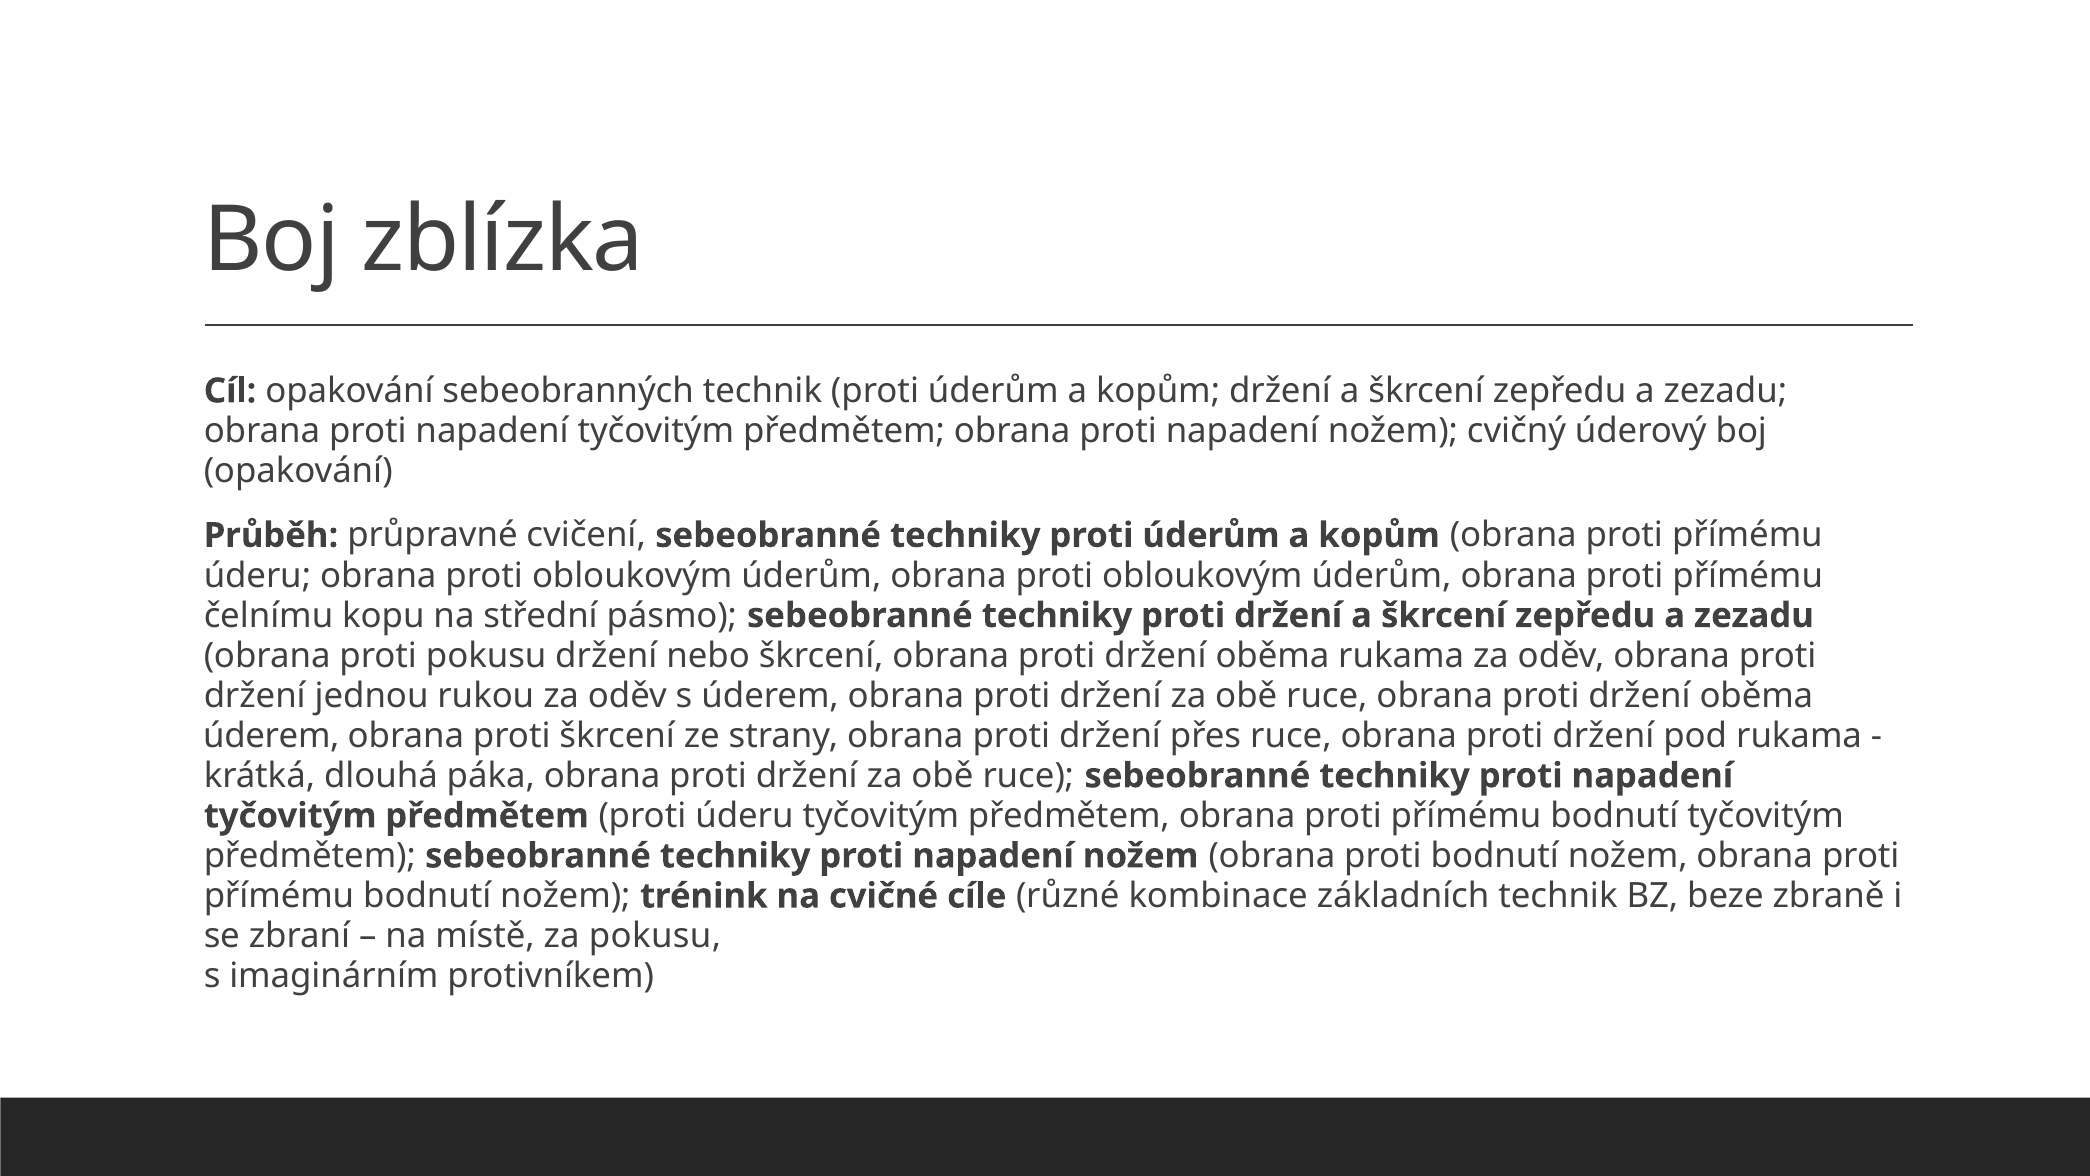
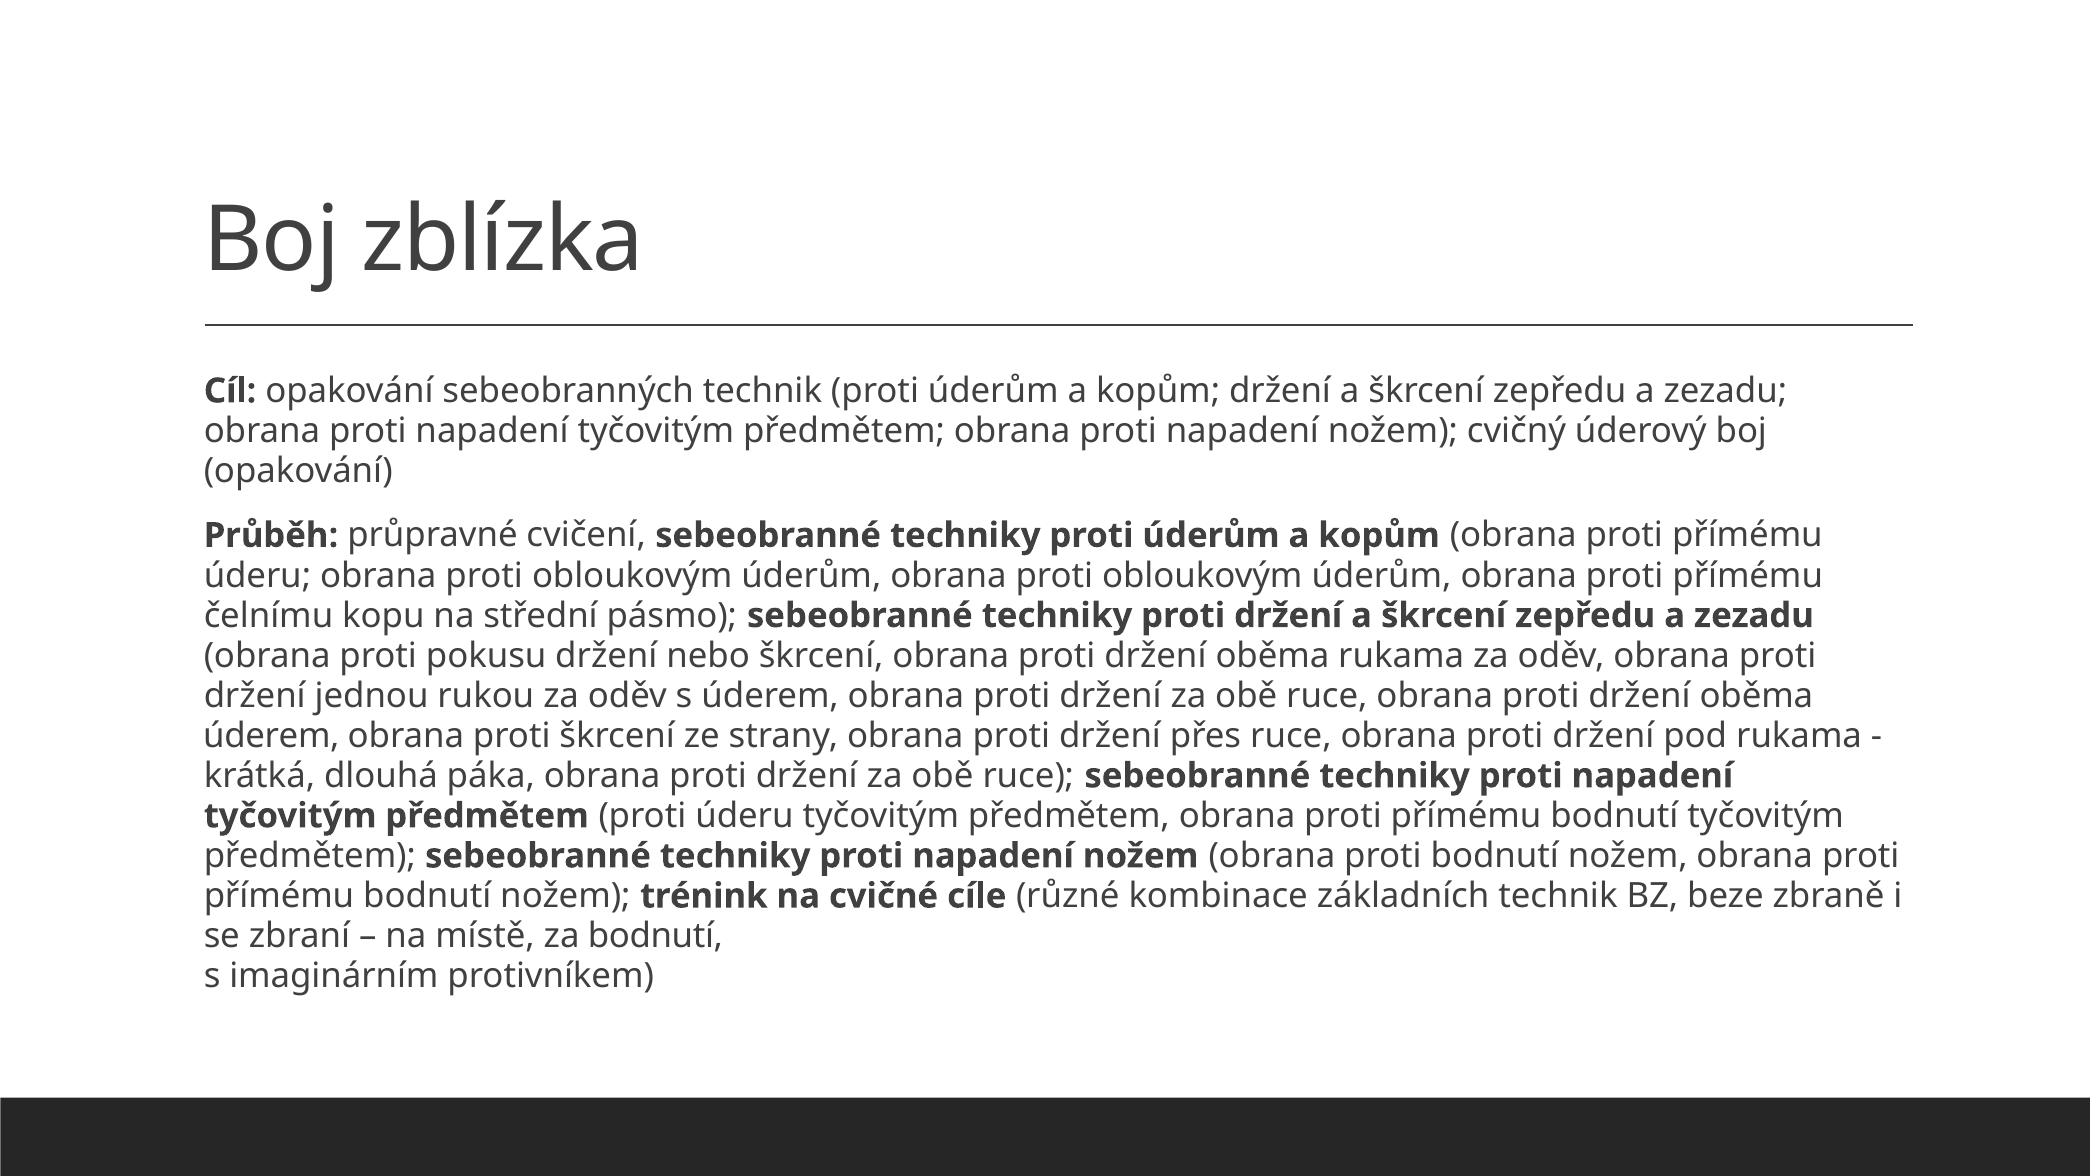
za pokusu: pokusu -> bodnutí
